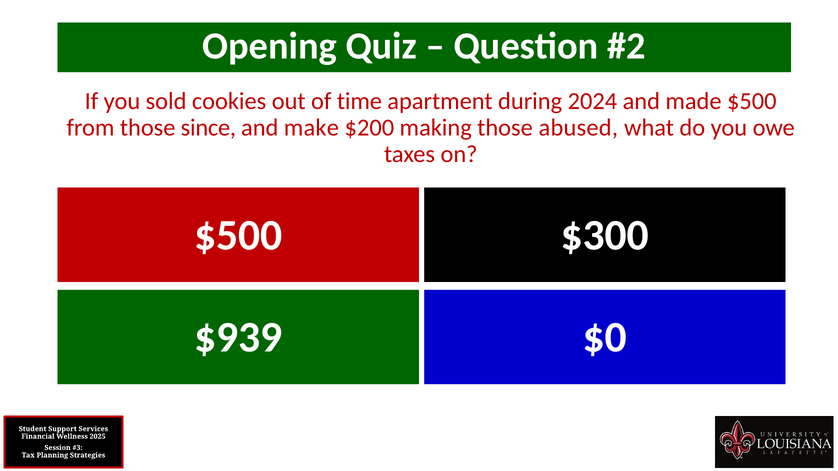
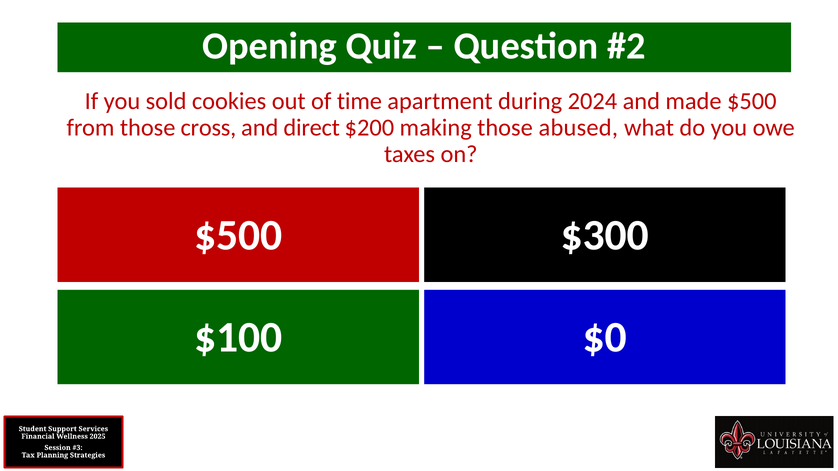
since: since -> cross
make: make -> direct
$939: $939 -> $100
